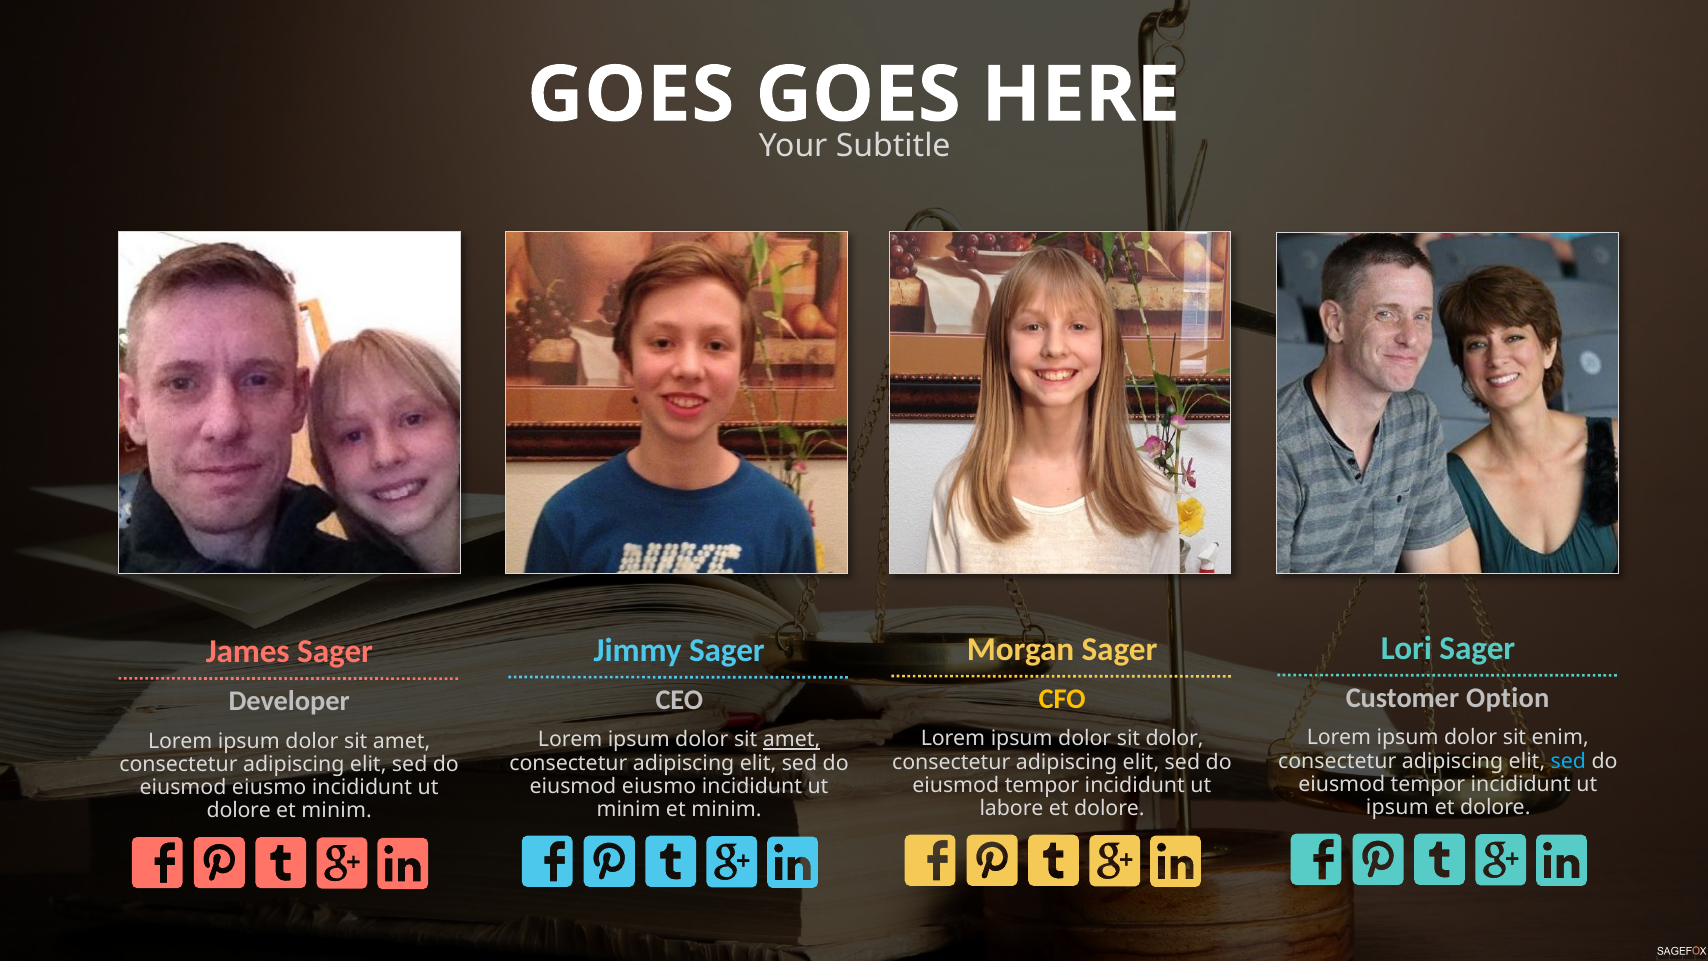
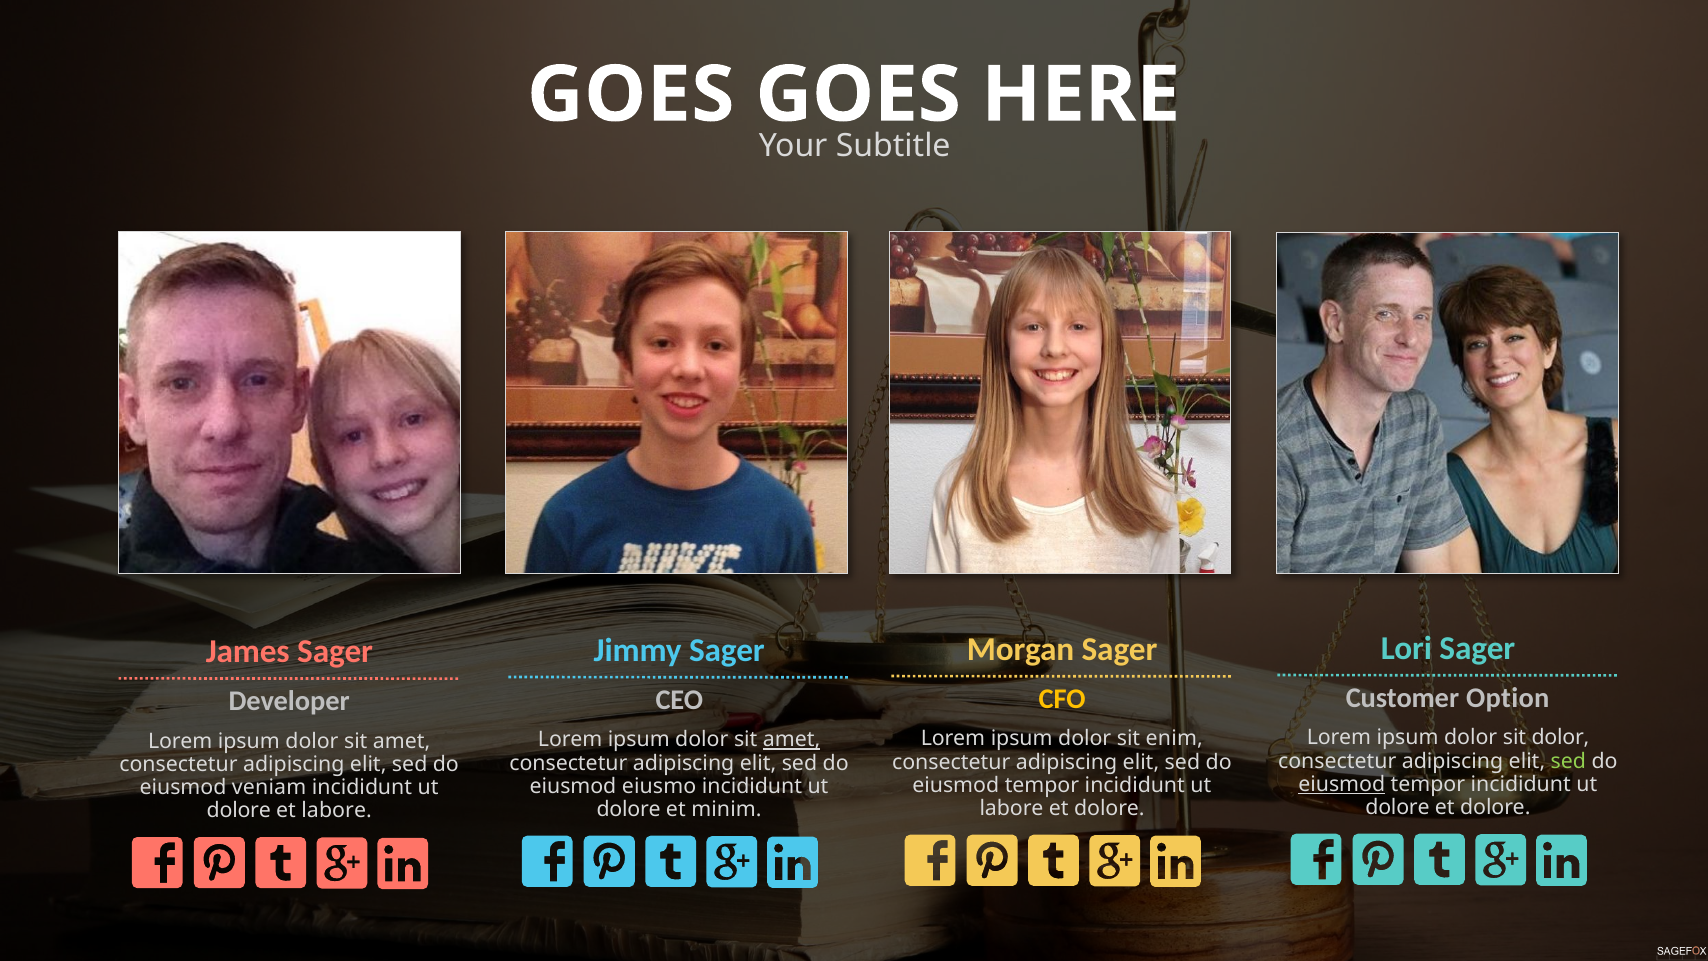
sit enim: enim -> dolor
sit dolor: dolor -> enim
sed at (1568, 761) colour: light blue -> light green
eiusmod at (1342, 784) underline: none -> present
eiusmo at (269, 787): eiusmo -> veniam
ipsum at (1397, 807): ipsum -> dolore
minim at (629, 809): minim -> dolore
minim at (337, 810): minim -> labore
